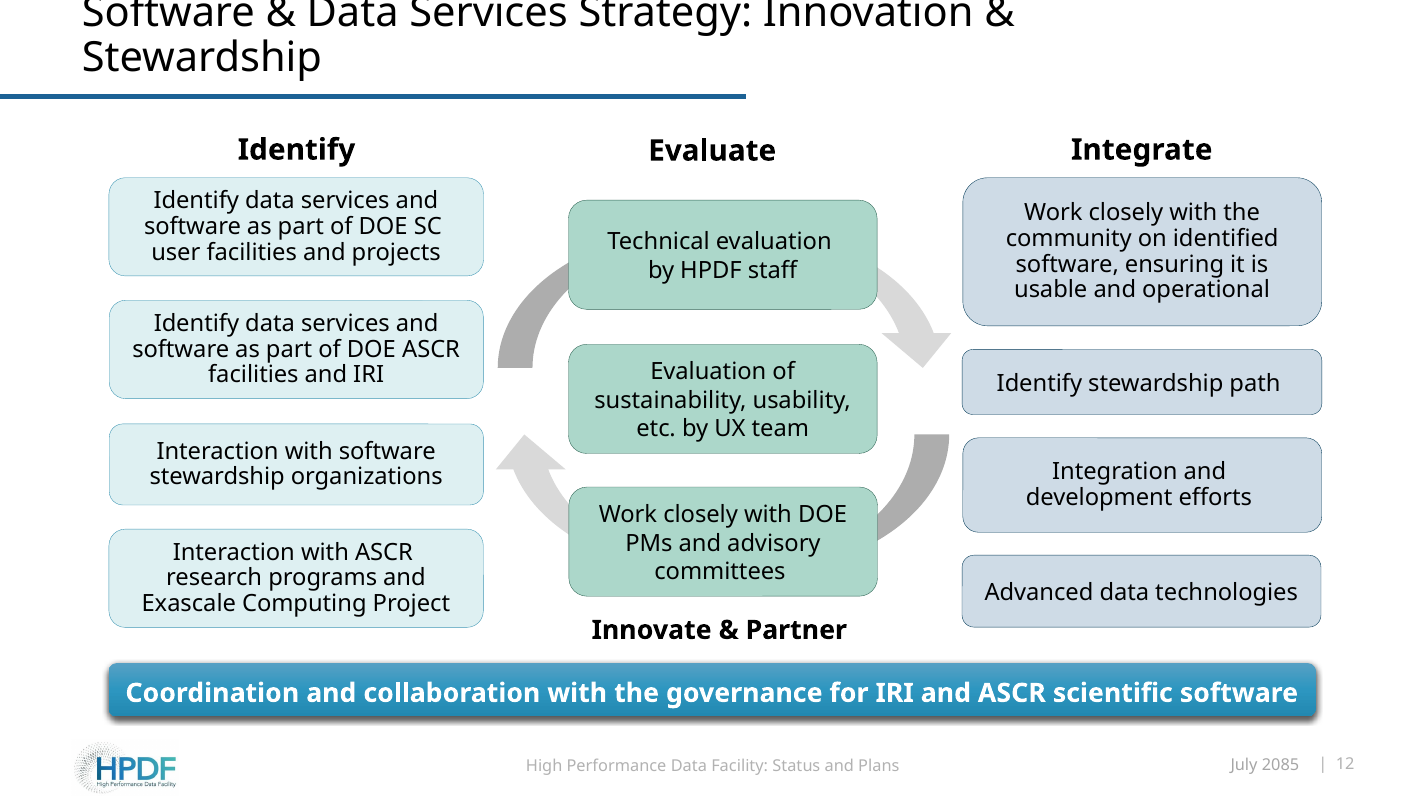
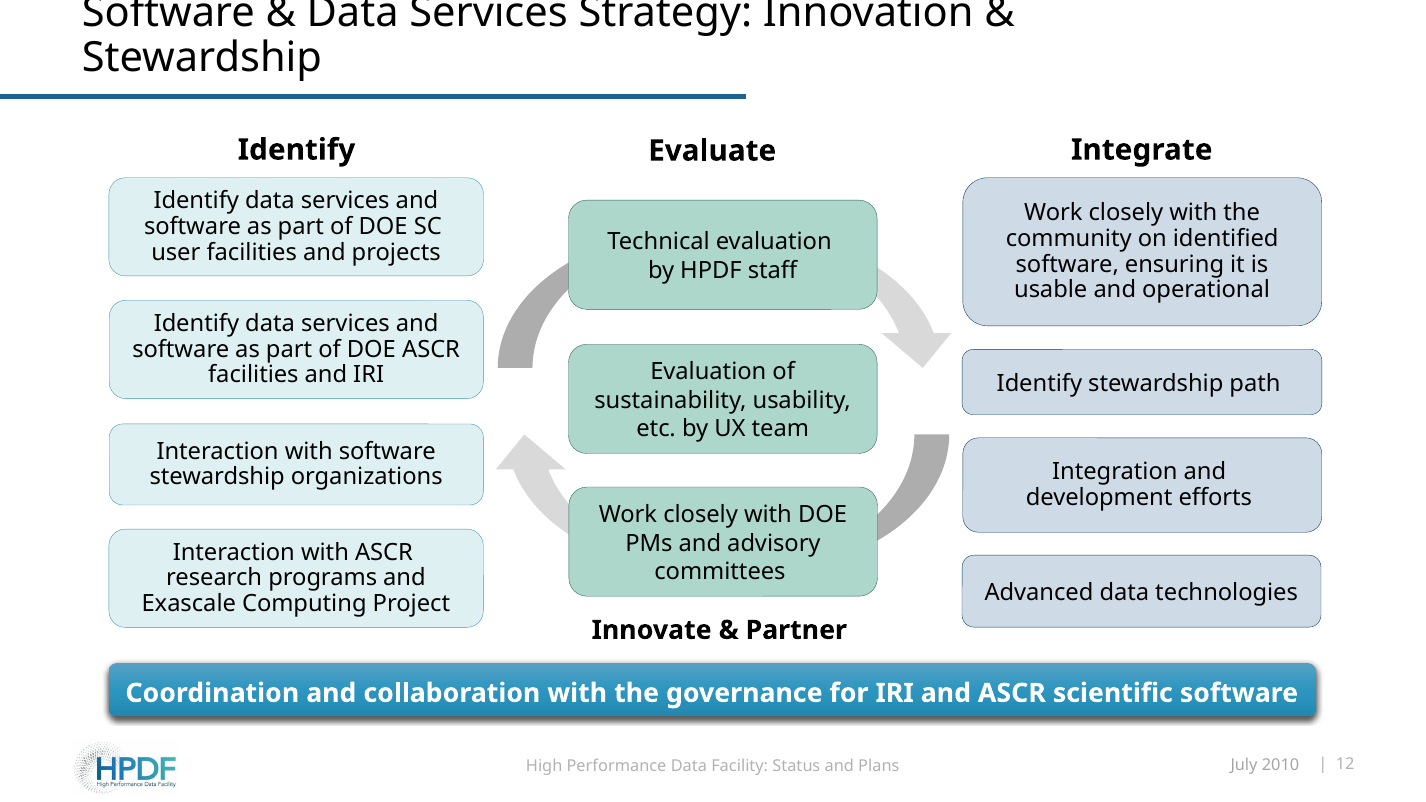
2085: 2085 -> 2010
